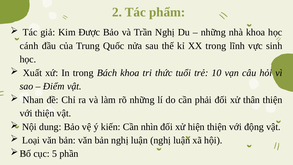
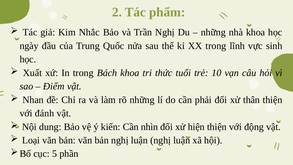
Được: Được -> Nhắc
cánh: cánh -> ngày
với thiện: thiện -> đánh
